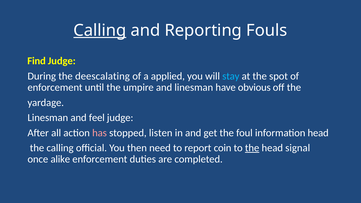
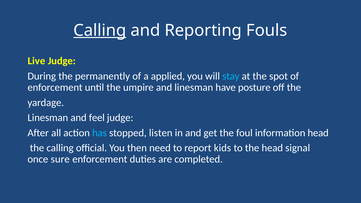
Find: Find -> Live
deescalating: deescalating -> permanently
obvious: obvious -> posture
has colour: pink -> light blue
coin: coin -> kids
the at (252, 148) underline: present -> none
alike: alike -> sure
